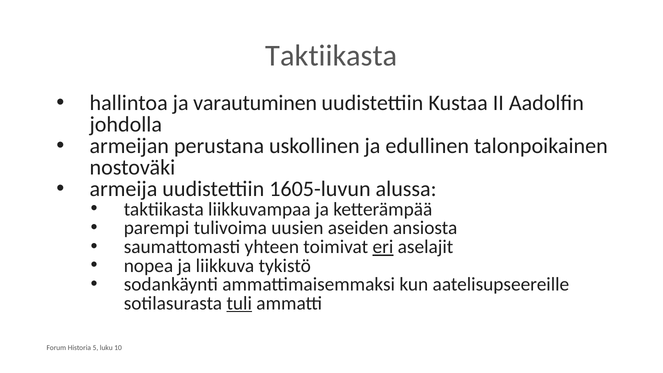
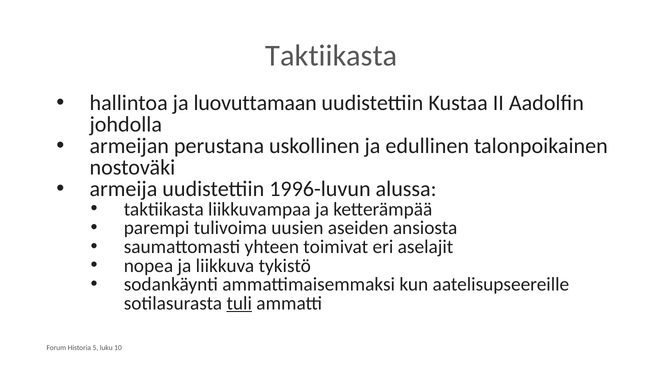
varautuminen: varautuminen -> luovuttamaan
1605-luvun: 1605-luvun -> 1996-luvun
eri underline: present -> none
